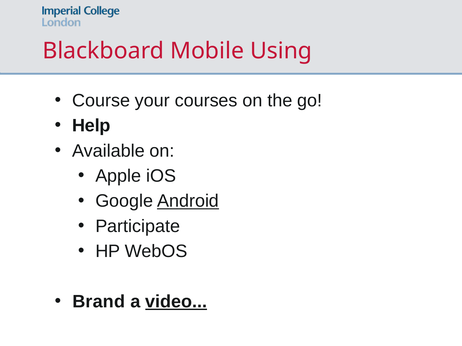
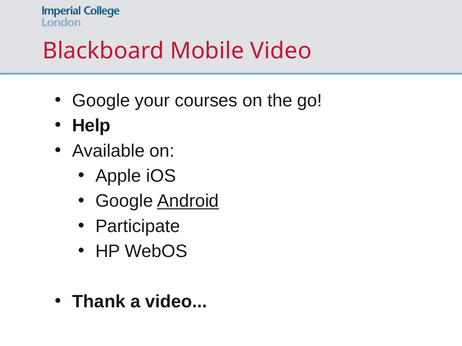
Mobile Using: Using -> Video
Course at (101, 101): Course -> Google
Brand: Brand -> Thank
video at (176, 302) underline: present -> none
